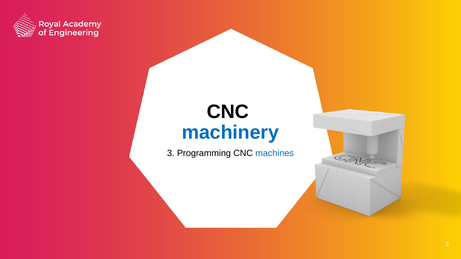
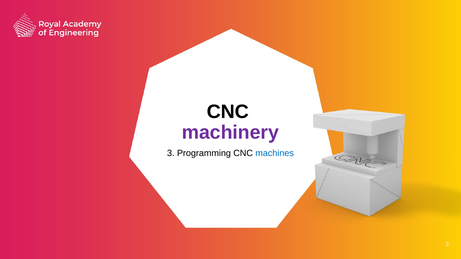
machinery colour: blue -> purple
